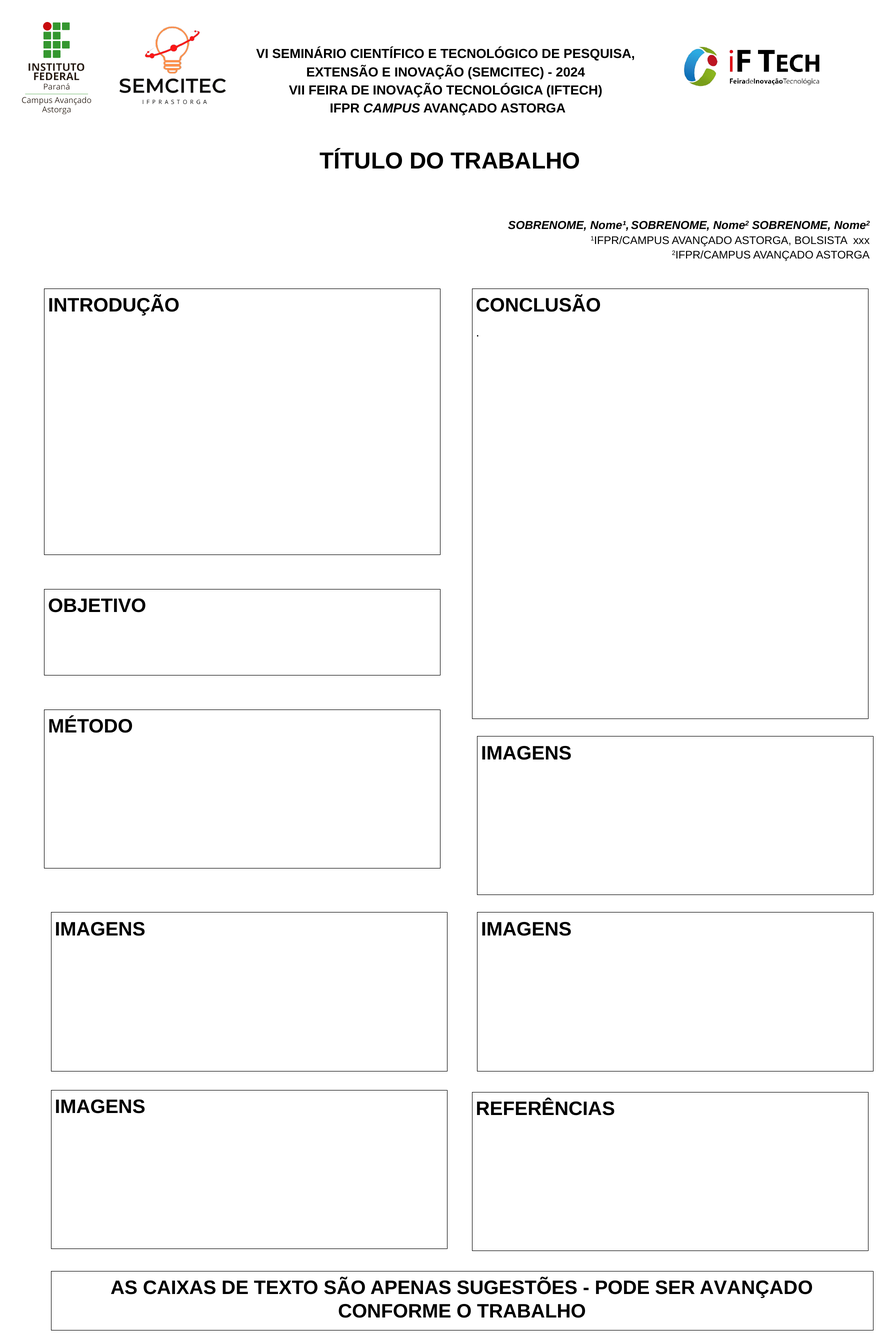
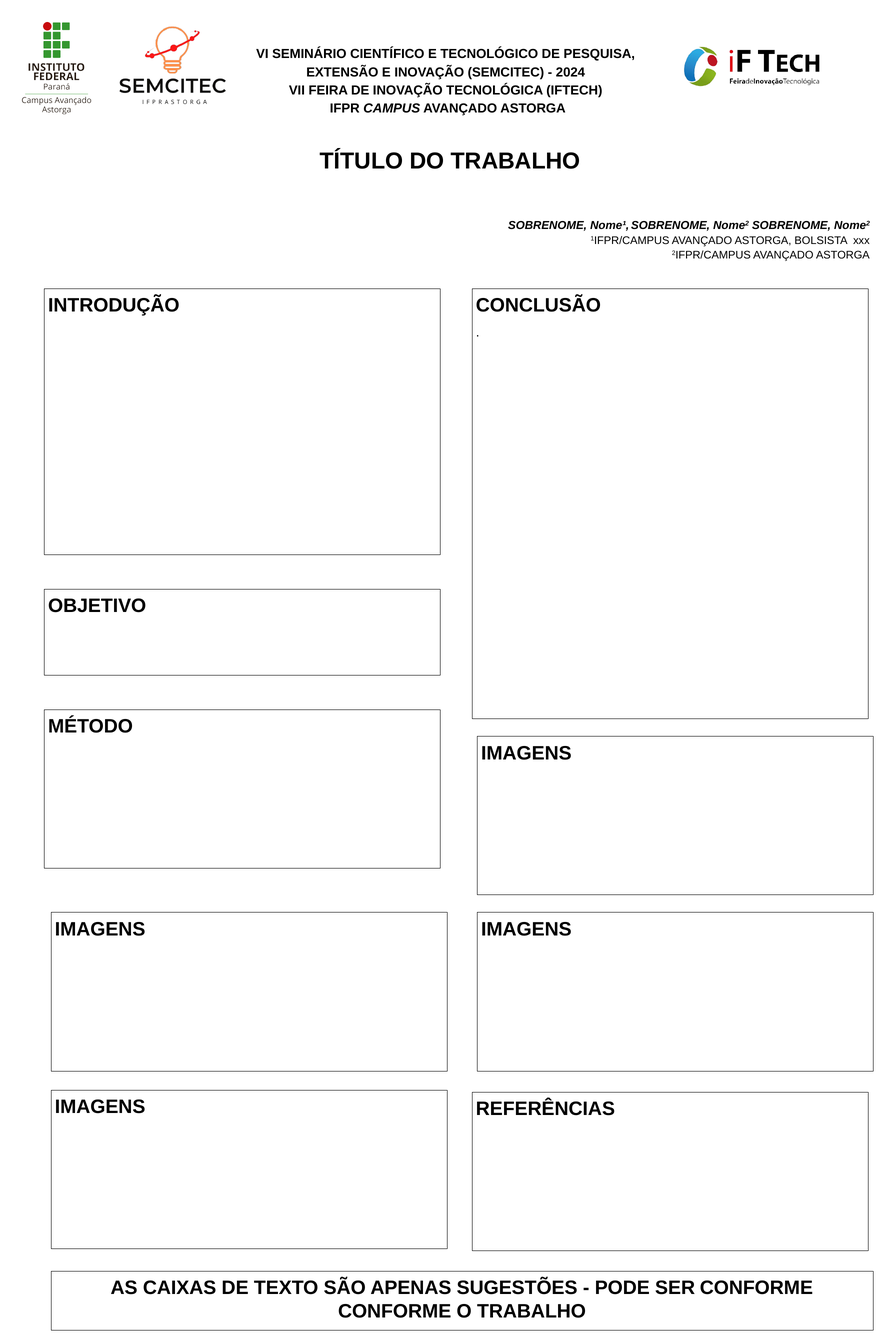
SER AVANÇADO: AVANÇADO -> CONFORME
